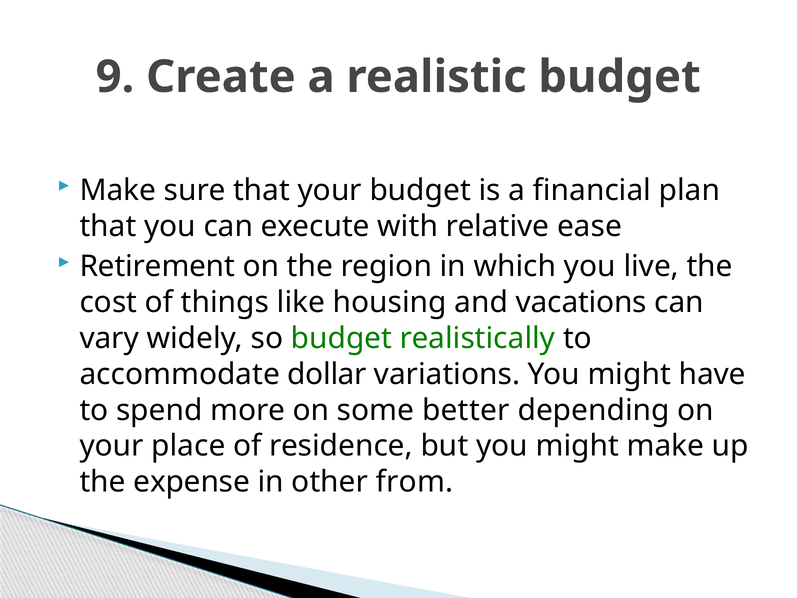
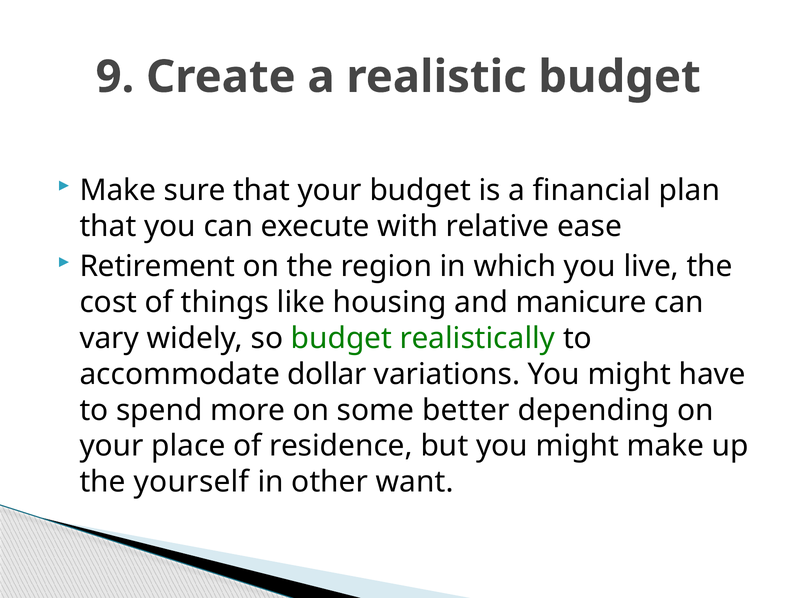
vacations: vacations -> manicure
expense: expense -> yourself
from: from -> want
